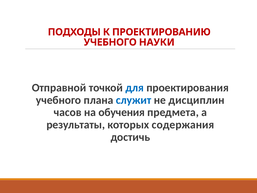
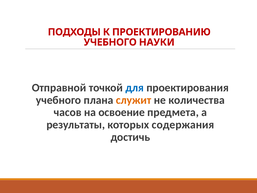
служит colour: blue -> orange
дисциплин: дисциплин -> количества
обучения: обучения -> освоение
